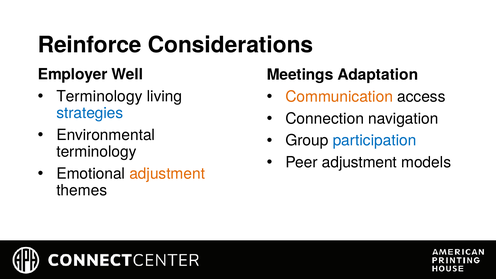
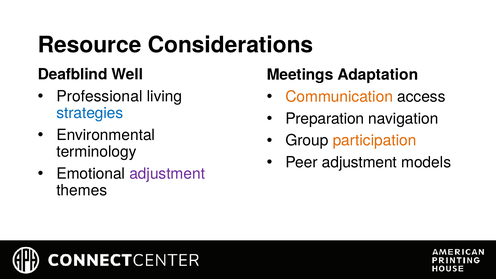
Reinforce: Reinforce -> Resource
Employer: Employer -> Deafblind
Terminology at (99, 96): Terminology -> Professional
Connection: Connection -> Preparation
participation colour: blue -> orange
adjustment at (167, 174) colour: orange -> purple
